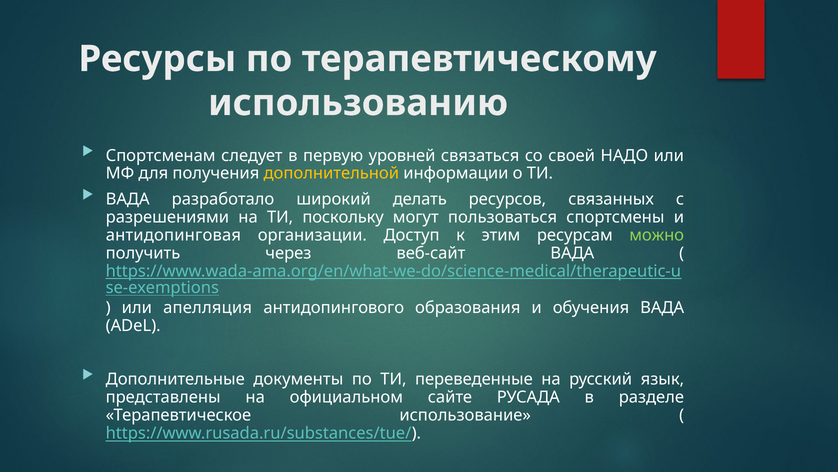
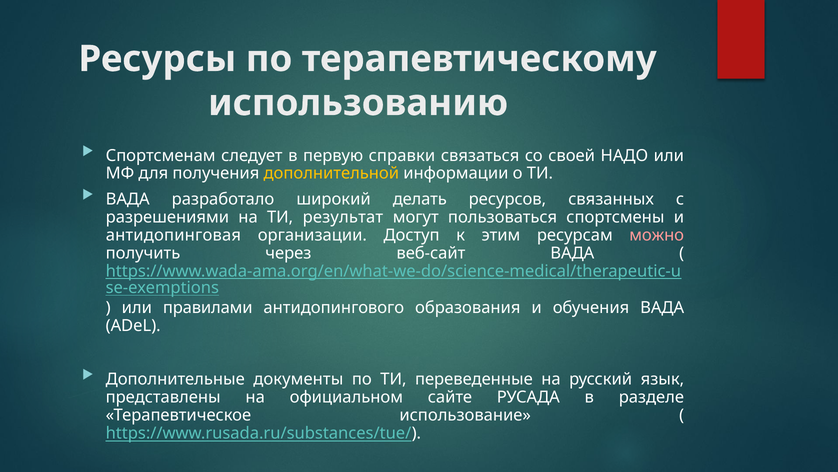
уровней: уровней -> справки
поскольку: поскольку -> результат
можно colour: light green -> pink
апелляция: апелляция -> правилами
